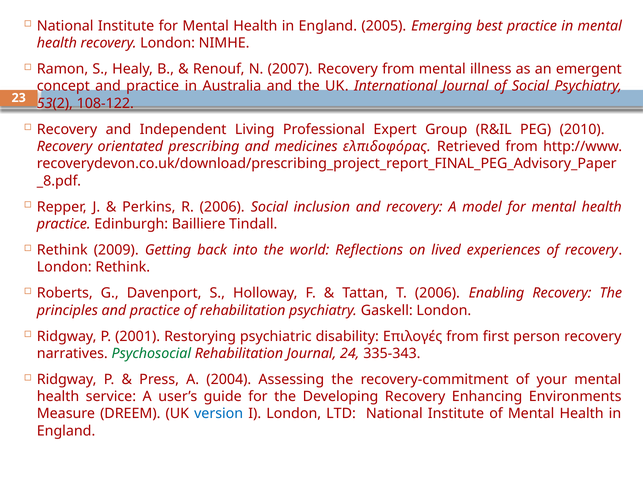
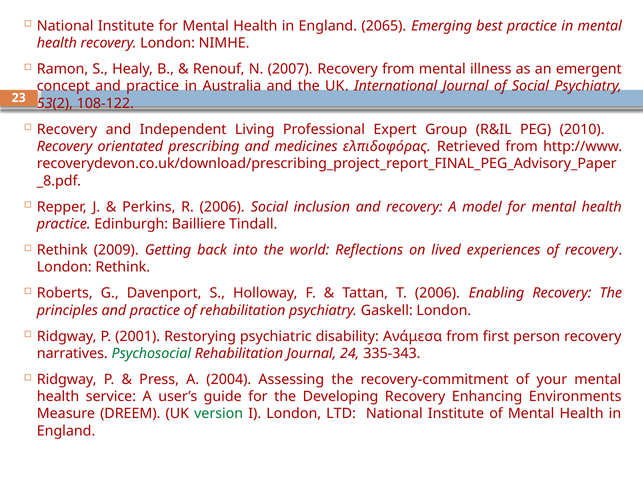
2005: 2005 -> 2065
Επιλογές: Επιλογές -> Ανάμεσα
version colour: blue -> green
